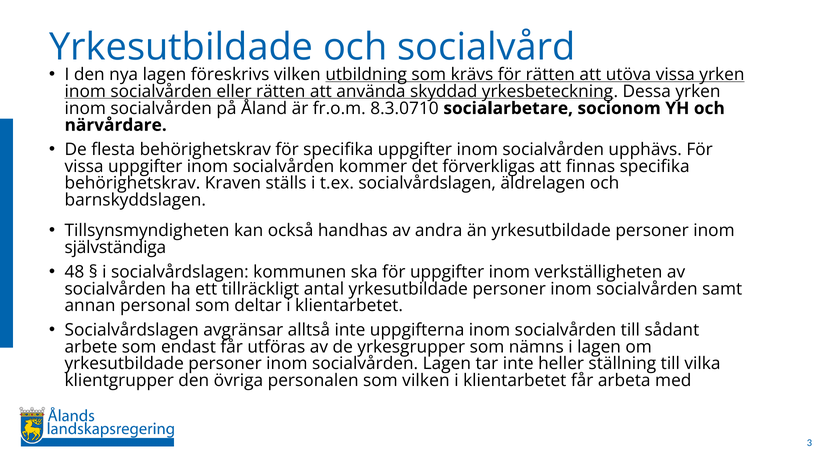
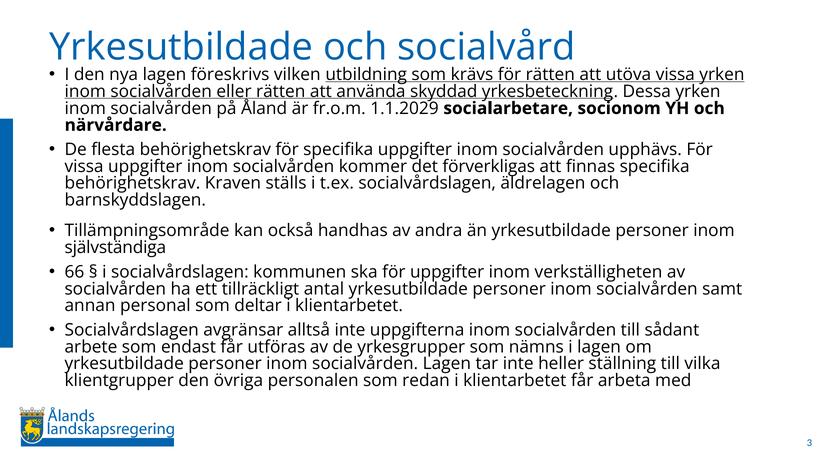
8.3.0710: 8.3.0710 -> 1.1.2029
Tillsynsmyndigheten: Tillsynsmyndigheten -> Tillämpningsområde
48: 48 -> 66
som vilken: vilken -> redan
